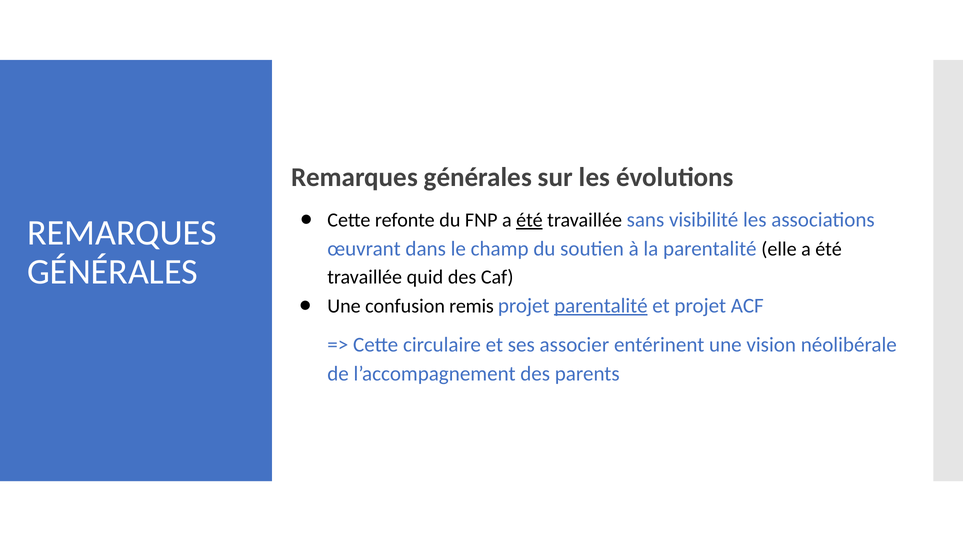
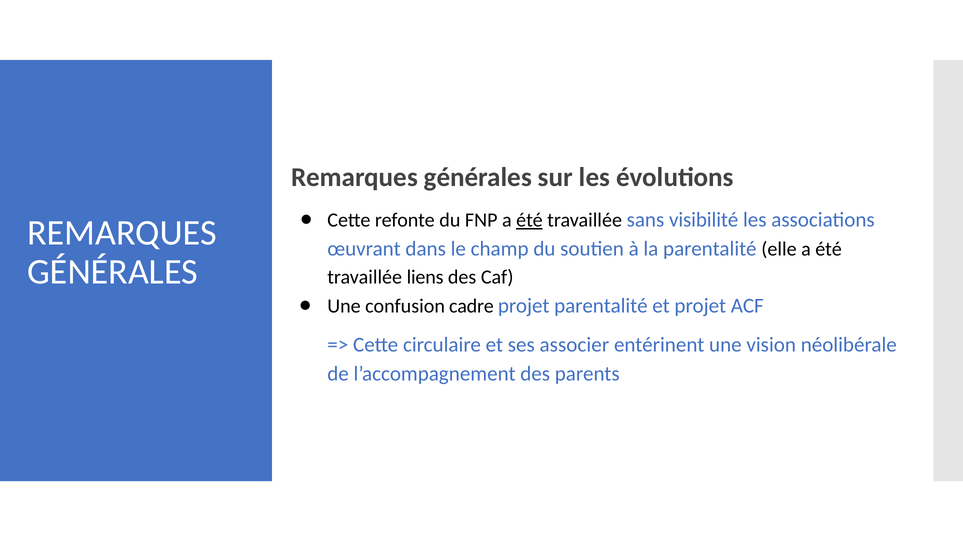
quid: quid -> liens
remis: remis -> cadre
parentalité at (601, 305) underline: present -> none
